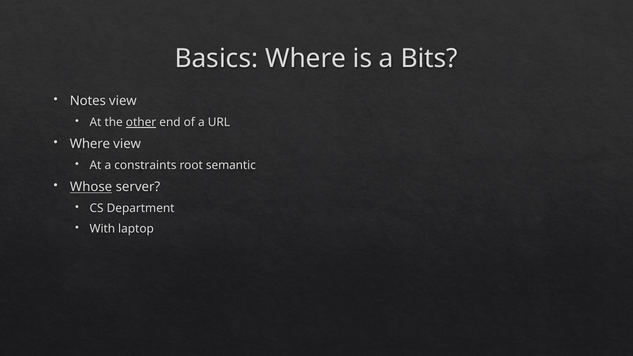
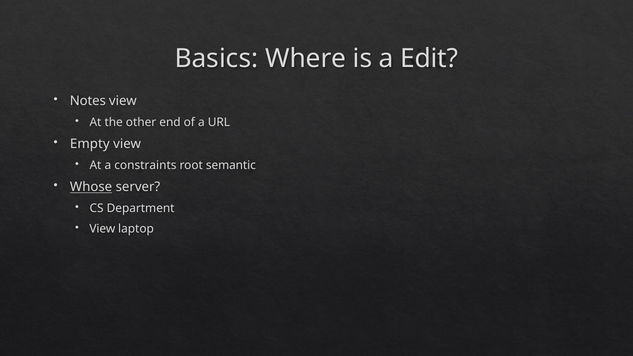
Bits: Bits -> Edit
other underline: present -> none
Where at (90, 144): Where -> Empty
With at (102, 229): With -> View
